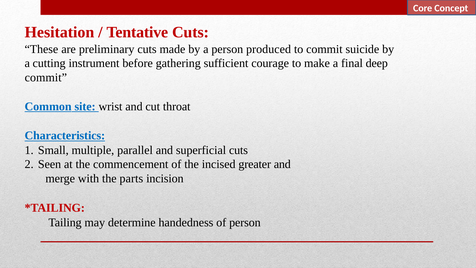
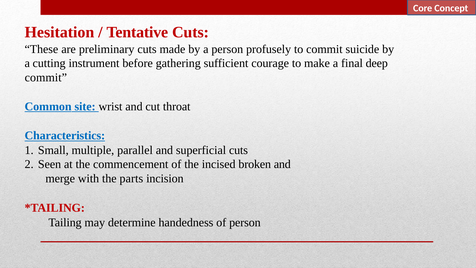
produced: produced -> profusely
greater: greater -> broken
